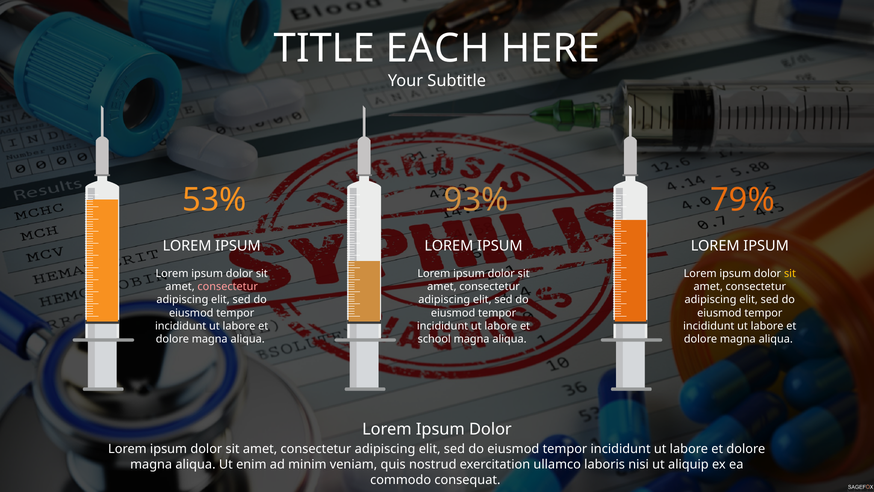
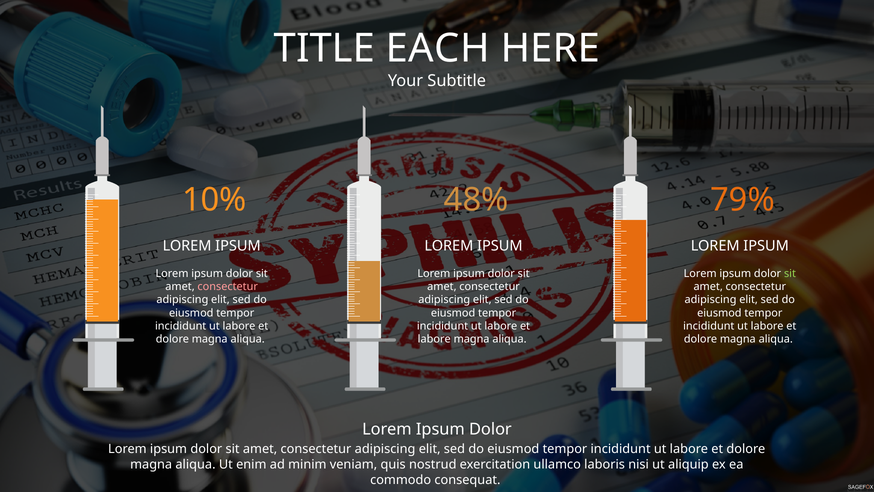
53%: 53% -> 10%
93%: 93% -> 48%
sit at (790, 273) colour: yellow -> light green
school at (434, 339): school -> labore
